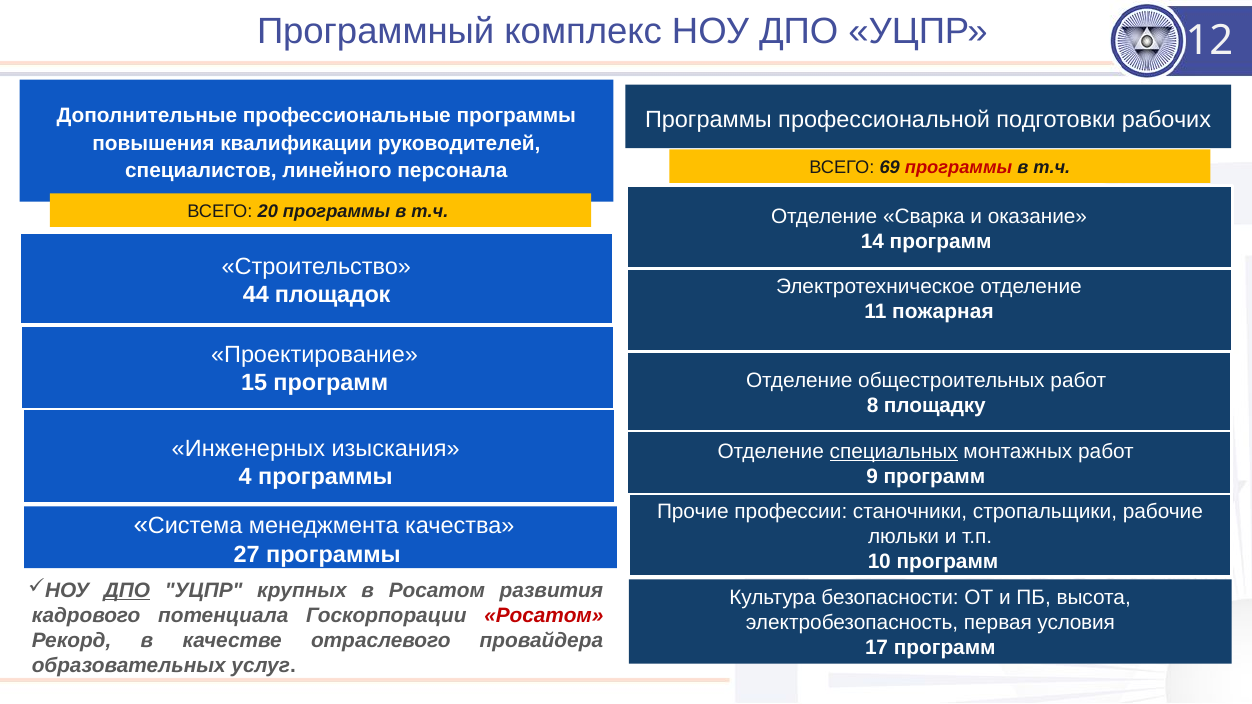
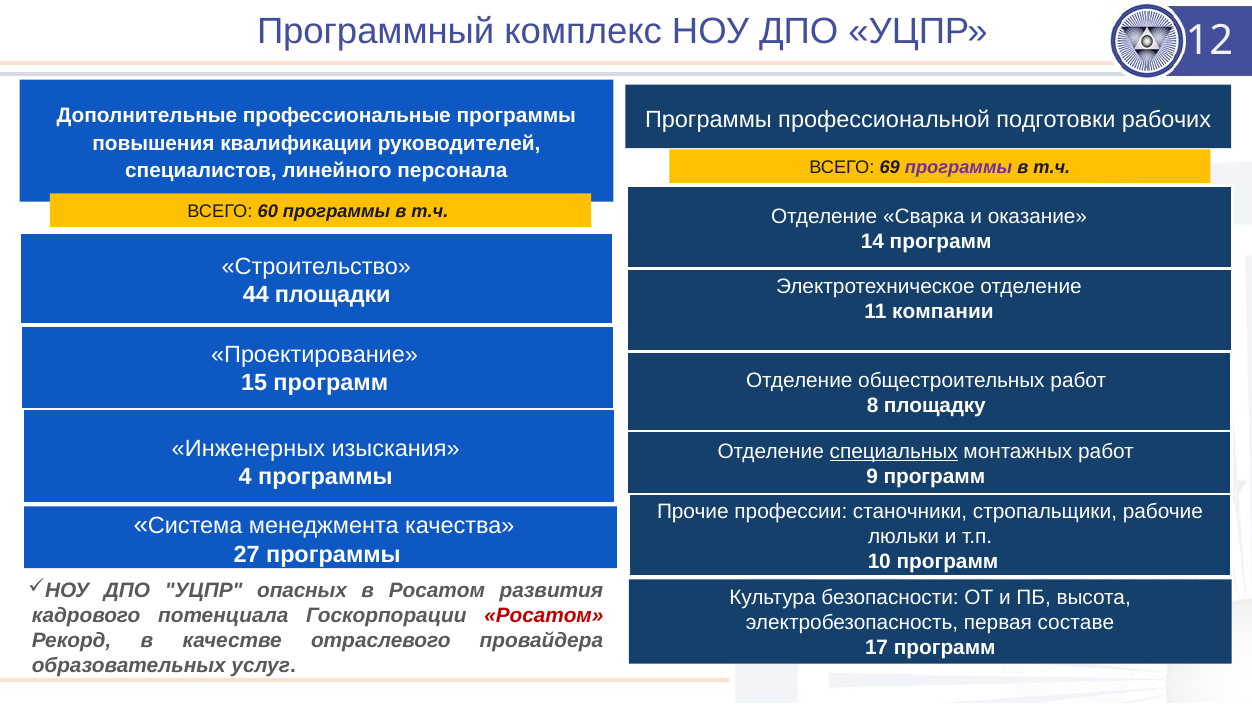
программы at (959, 167) colour: red -> purple
20: 20 -> 60
площадок: площадок -> площадки
пожарная: пожарная -> компании
ДПО at (127, 591) underline: present -> none
крупных: крупных -> опасных
условия: условия -> составе
